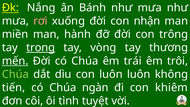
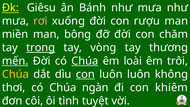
Nắng: Nắng -> Giêsu
nhận: nhận -> rượu
hành: hành -> bông
trông: trông -> chăm
Chúa at (85, 61) underline: none -> present
trái: trái -> loài
Chúa at (15, 74) colour: light green -> yellow
con at (85, 74) underline: none -> present
tiến: tiến -> thơi
